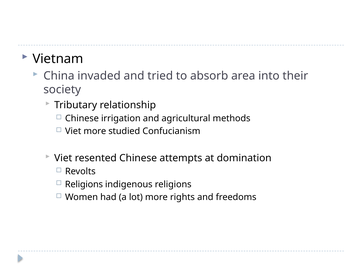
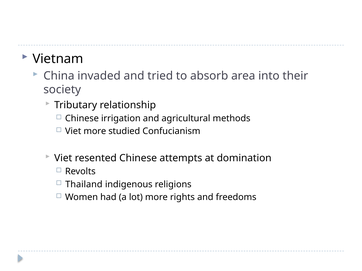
Religions at (84, 185): Religions -> Thailand
